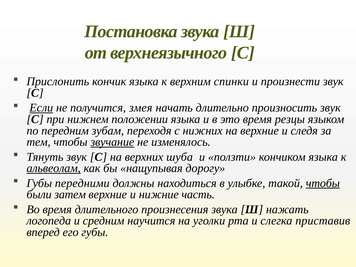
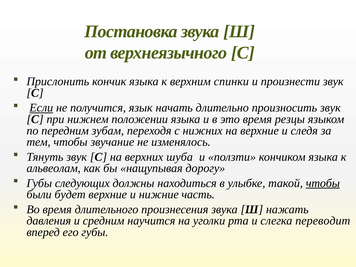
змея: змея -> язык
звучание underline: present -> none
альвеолам underline: present -> none
передними: передними -> следующих
затем: затем -> будет
логопеда: логопеда -> давления
приставив: приставив -> переводит
